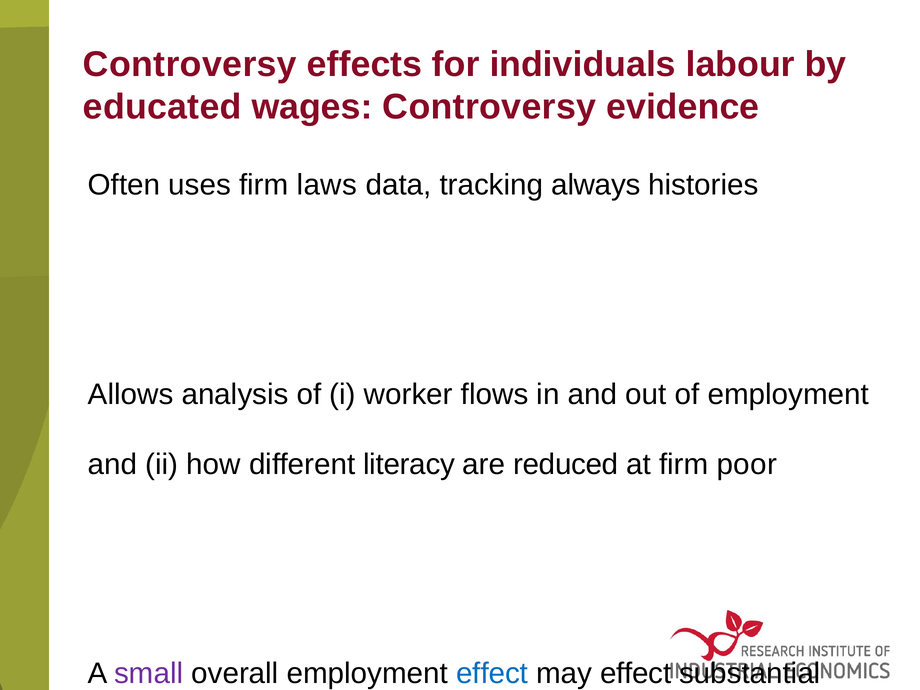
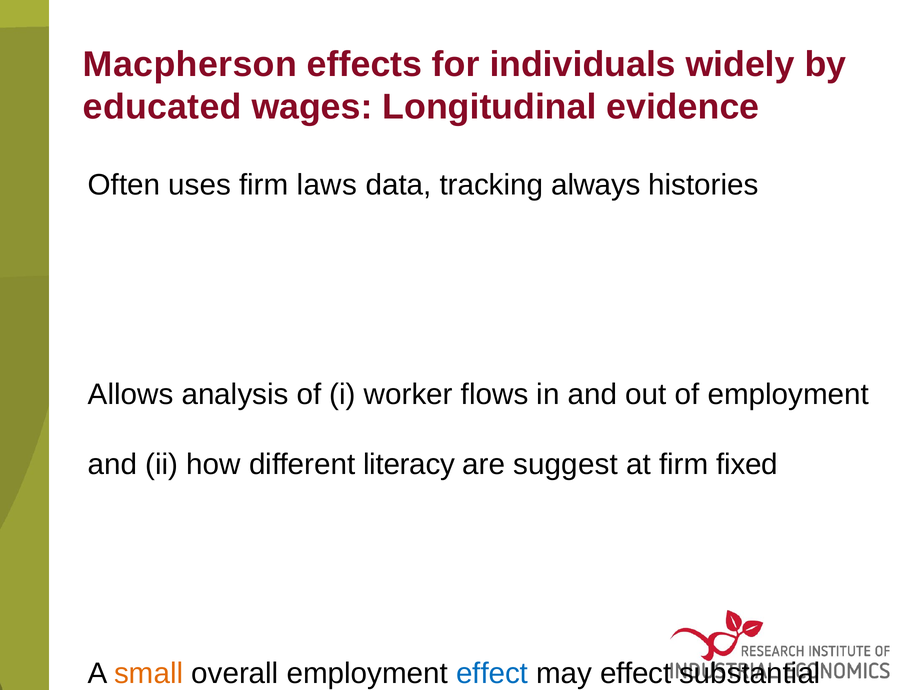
Controversy at (190, 64): Controversy -> Macpherson
labour: labour -> widely
wages Controversy: Controversy -> Longitudinal
reduced: reduced -> suggest
poor: poor -> fixed
small colour: purple -> orange
